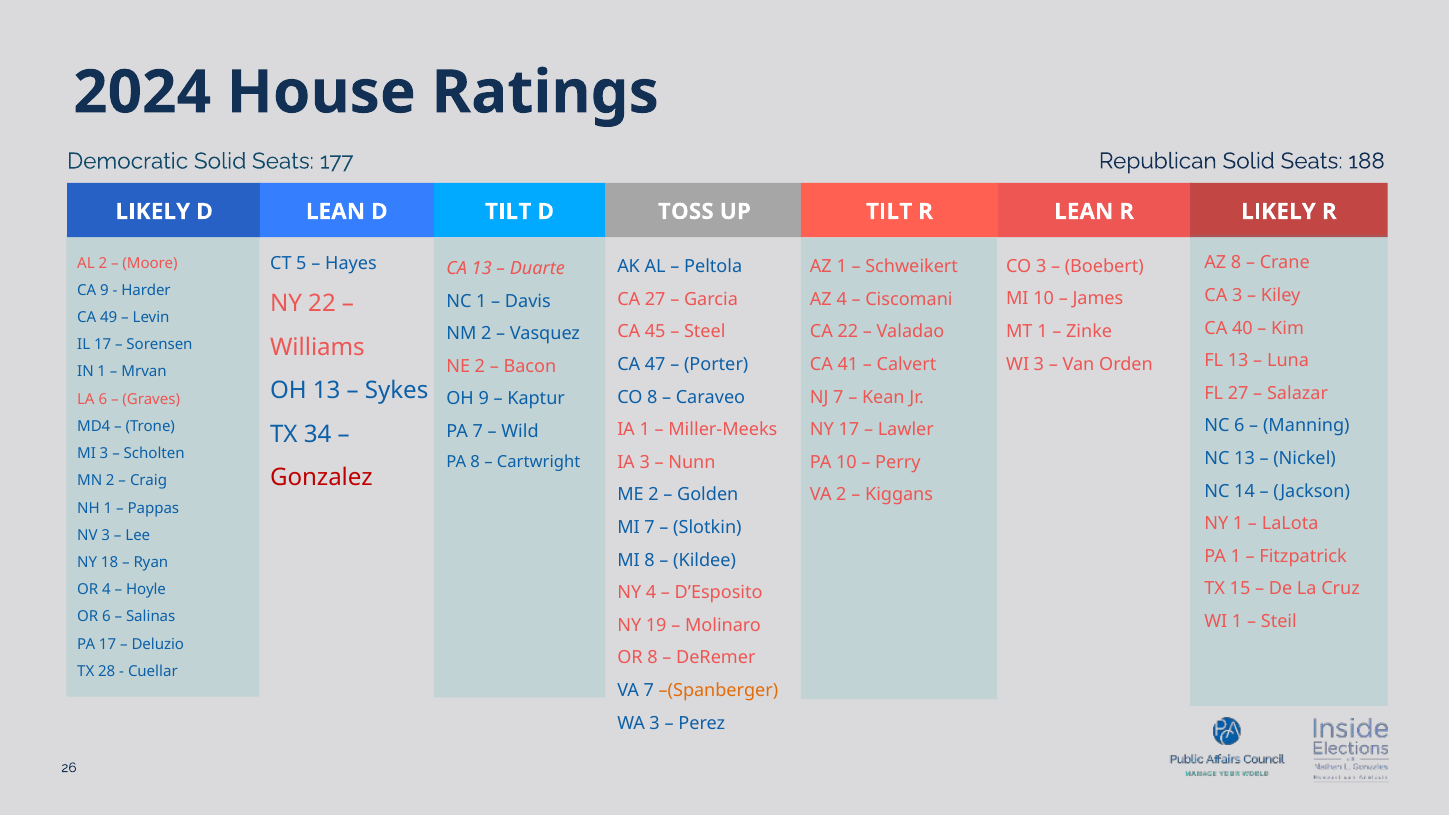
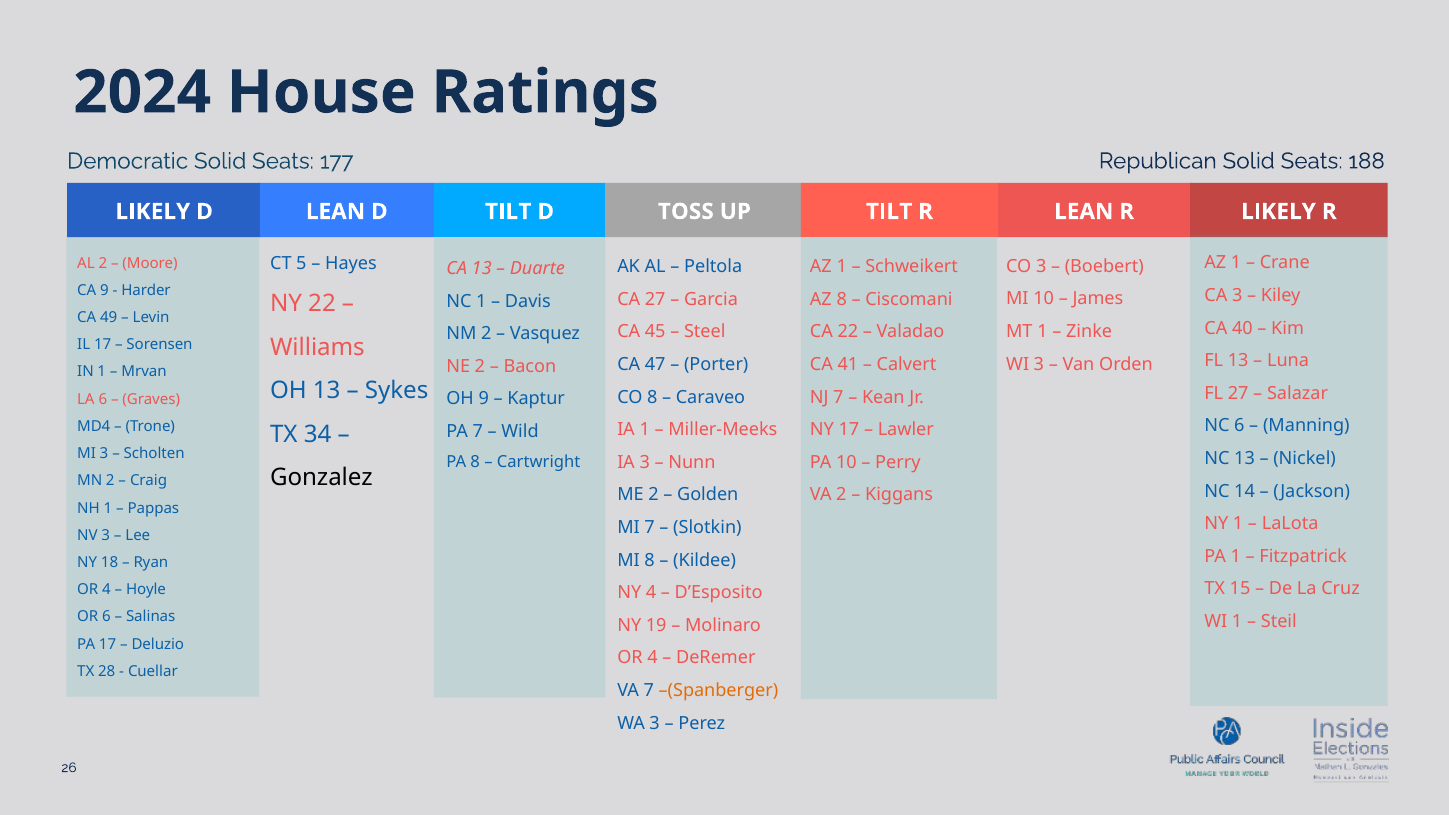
8 at (1236, 263): 8 -> 1
AZ 4: 4 -> 8
Gonzalez colour: red -> black
8 at (652, 658): 8 -> 4
